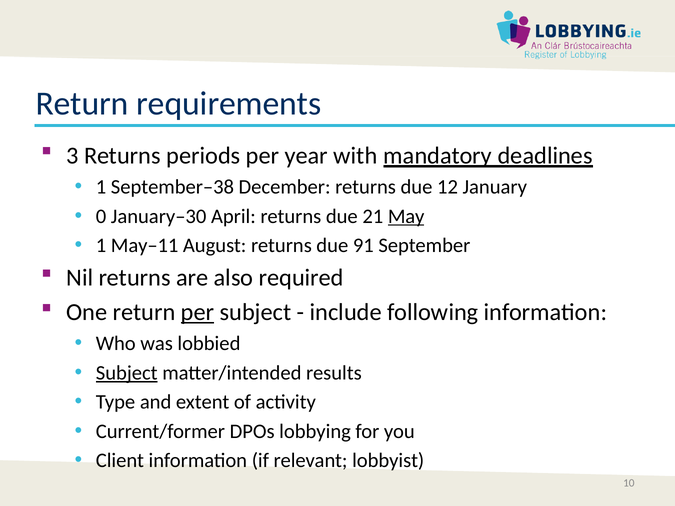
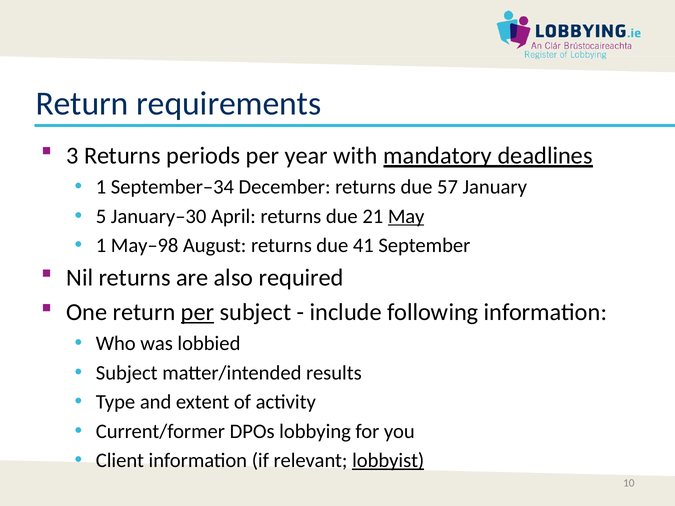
September–38: September–38 -> September–34
12: 12 -> 57
0: 0 -> 5
May–11: May–11 -> May–98
91: 91 -> 41
Subject at (127, 373) underline: present -> none
lobbyist underline: none -> present
